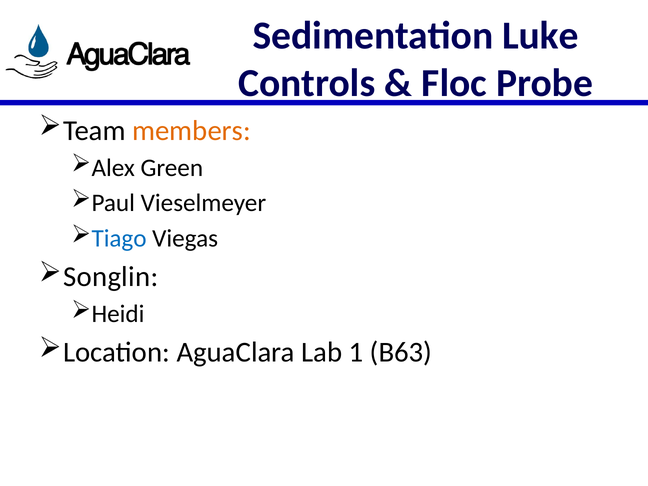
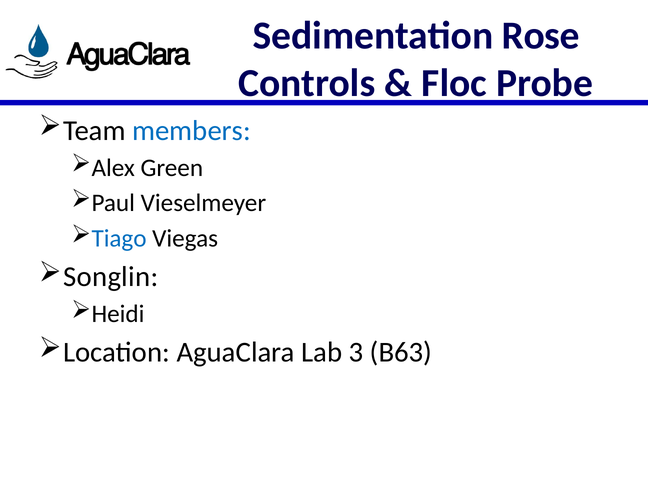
Luke: Luke -> Rose
members colour: orange -> blue
1: 1 -> 3
